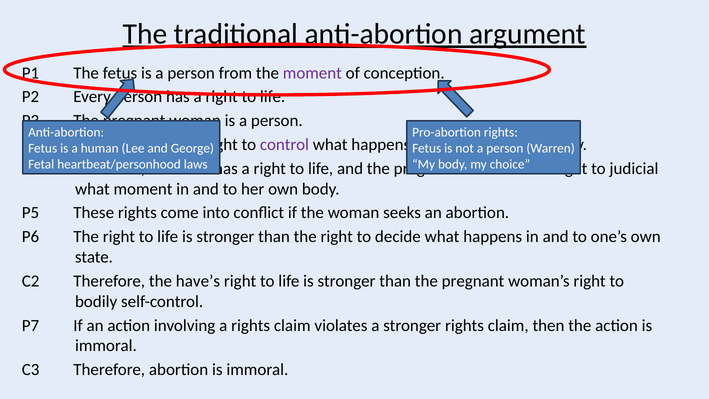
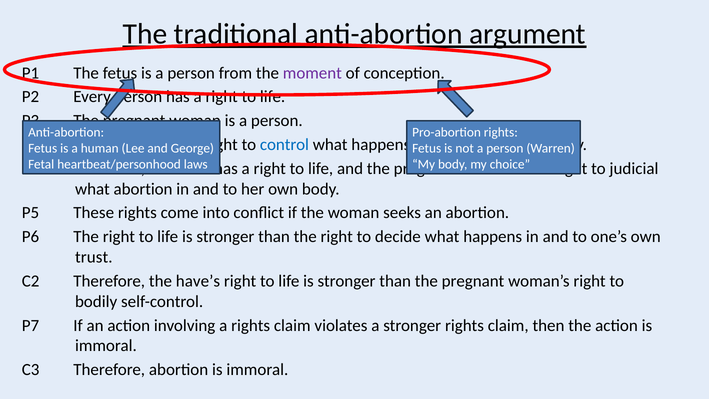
control colour: purple -> blue
what moment: moment -> abortion
state: state -> trust
